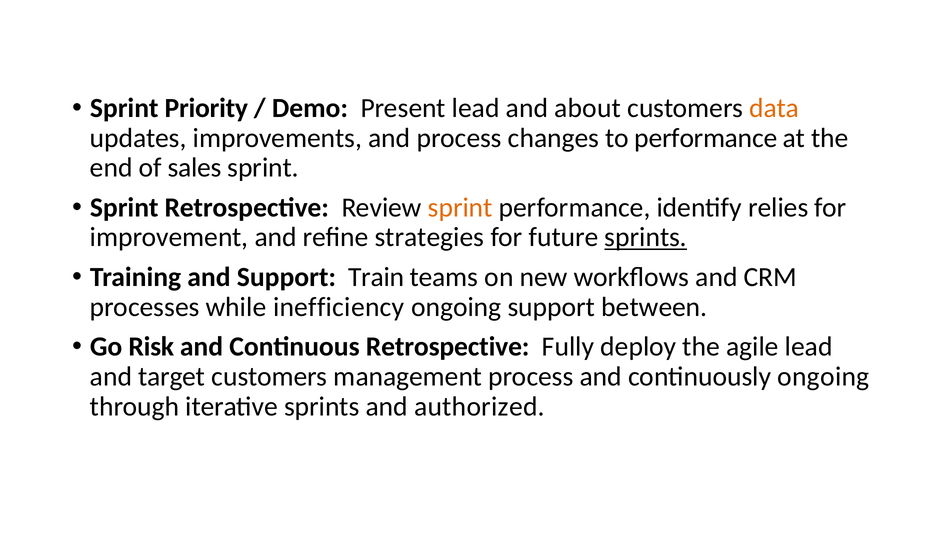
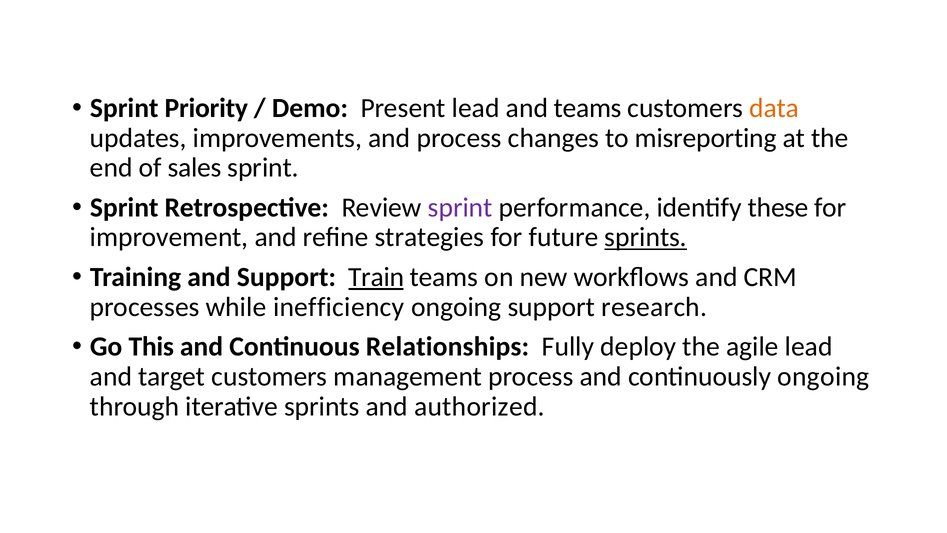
and about: about -> teams
to performance: performance -> misreporting
sprint at (460, 207) colour: orange -> purple
relies: relies -> these
Train underline: none -> present
between: between -> research
Risk: Risk -> This
Continuous Retrospective: Retrospective -> Relationships
